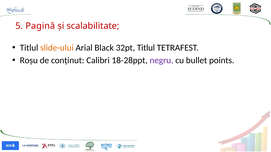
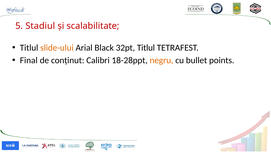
Pagină: Pagină -> Stadiul
Roșu: Roșu -> Final
negru colour: purple -> orange
